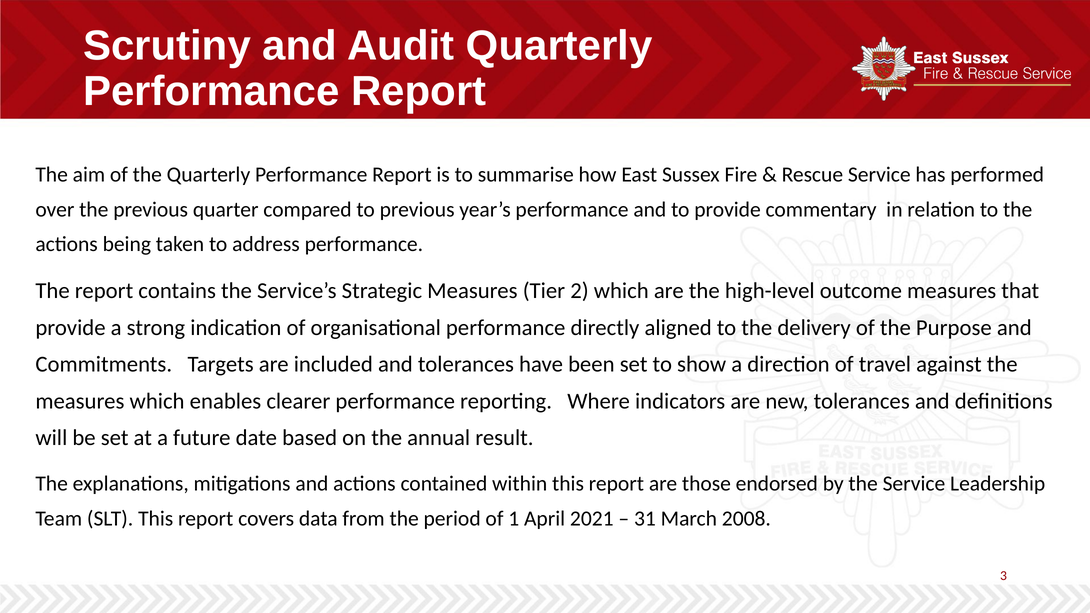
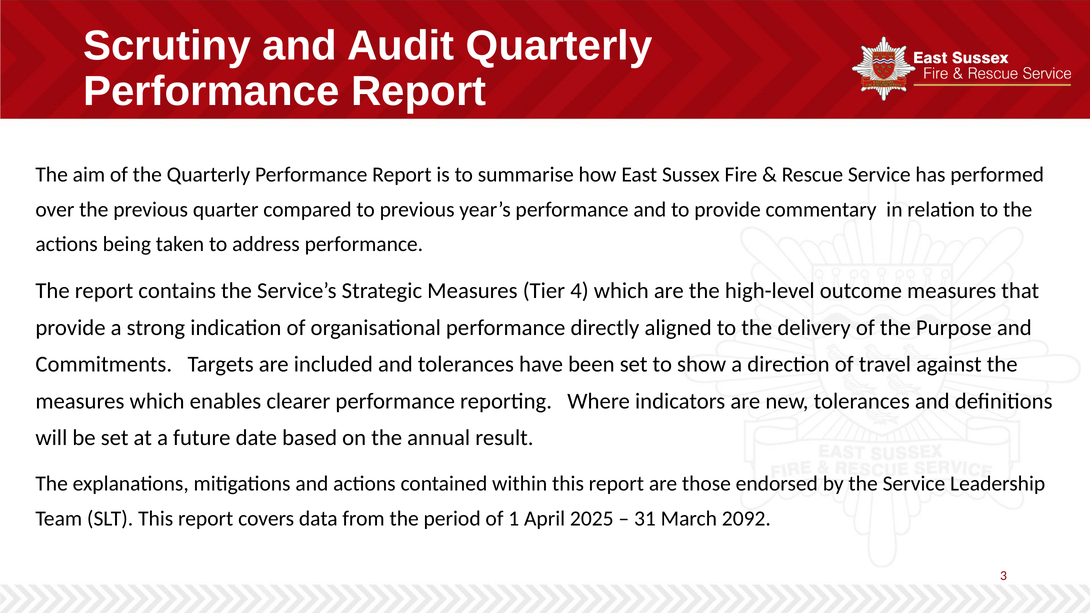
2: 2 -> 4
2021: 2021 -> 2025
2008: 2008 -> 2092
